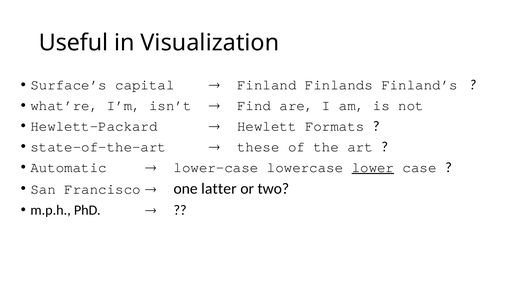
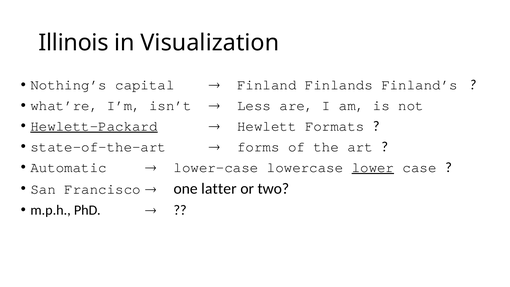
Useful: Useful -> Illinois
Surface’s: Surface’s -> Nothing’s
Find: Find -> Less
Hewlett-Packard underline: none -> present
these: these -> forms
